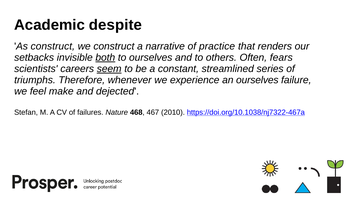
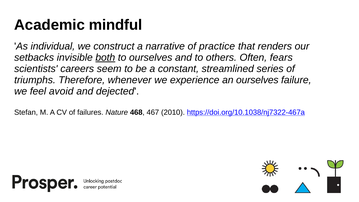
despite: despite -> mindful
As construct: construct -> individual
seem underline: present -> none
make: make -> avoid
